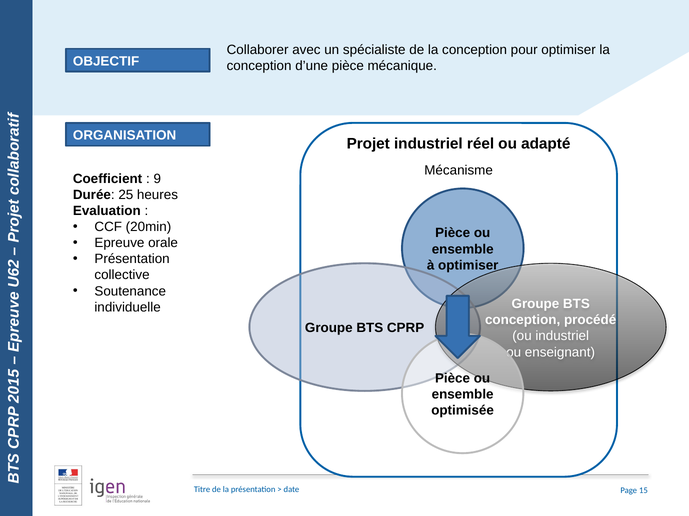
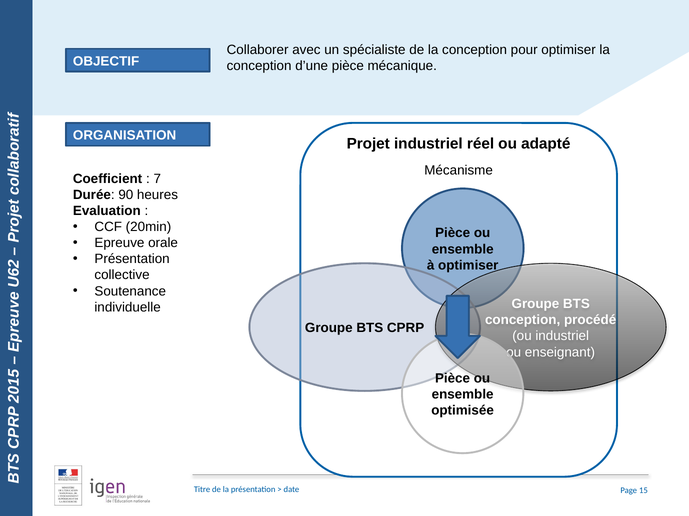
9: 9 -> 7
25: 25 -> 90
